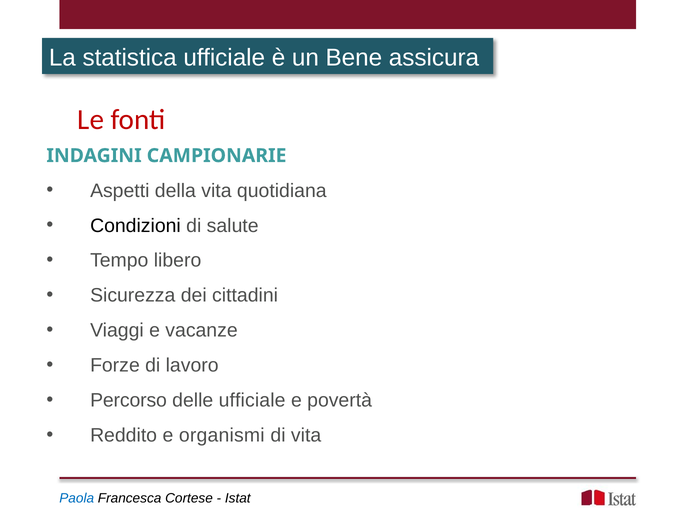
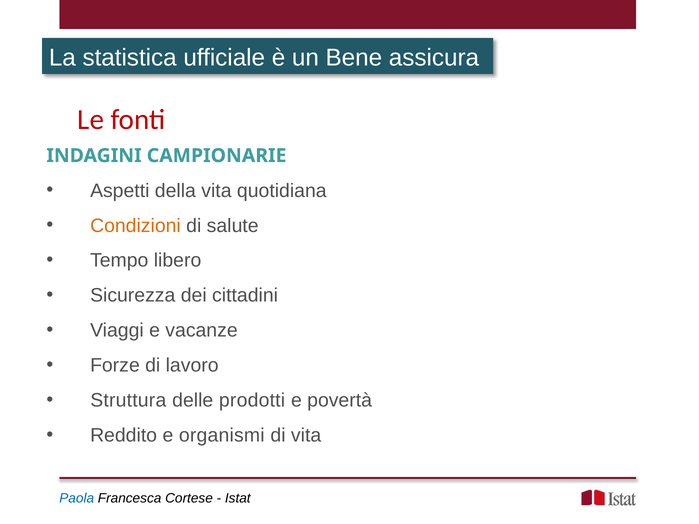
Condizioni colour: black -> orange
Percorso: Percorso -> Struttura
delle ufficiale: ufficiale -> prodotti
